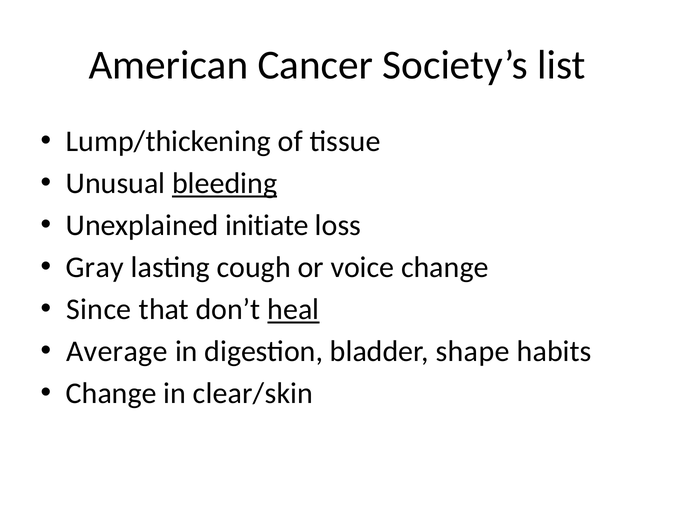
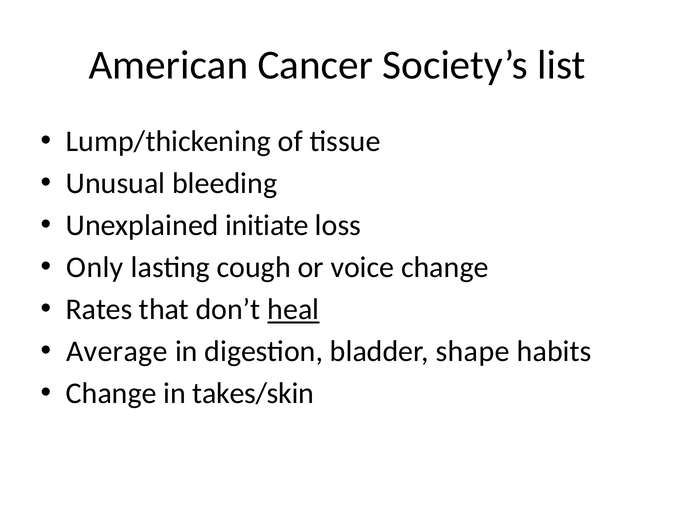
bleeding underline: present -> none
Gray: Gray -> Only
Since: Since -> Rates
clear/skin: clear/skin -> takes/skin
